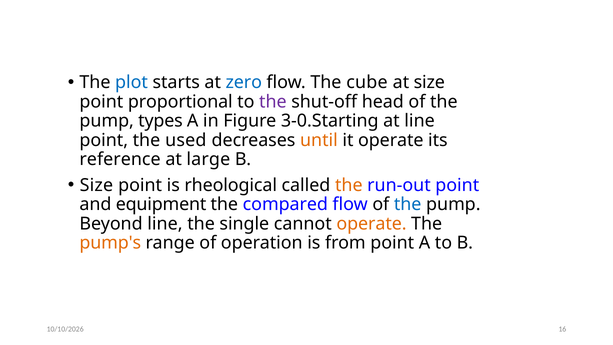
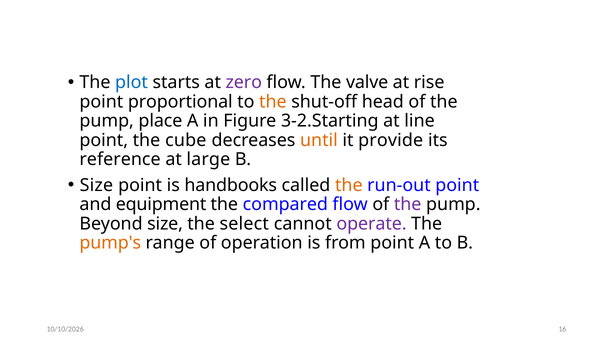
zero colour: blue -> purple
cube: cube -> valve
at size: size -> rise
the at (273, 102) colour: purple -> orange
types: types -> place
3-0.Starting: 3-0.Starting -> 3-2.Starting
used: used -> cube
it operate: operate -> provide
rheological: rheological -> handbooks
the at (408, 204) colour: blue -> purple
Beyond line: line -> size
single: single -> select
operate at (371, 224) colour: orange -> purple
